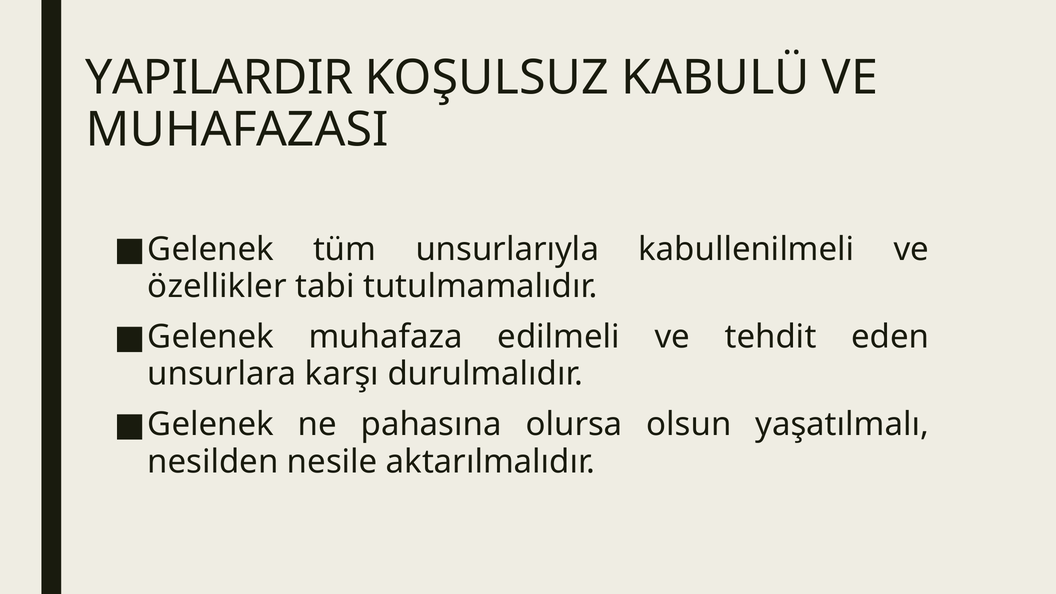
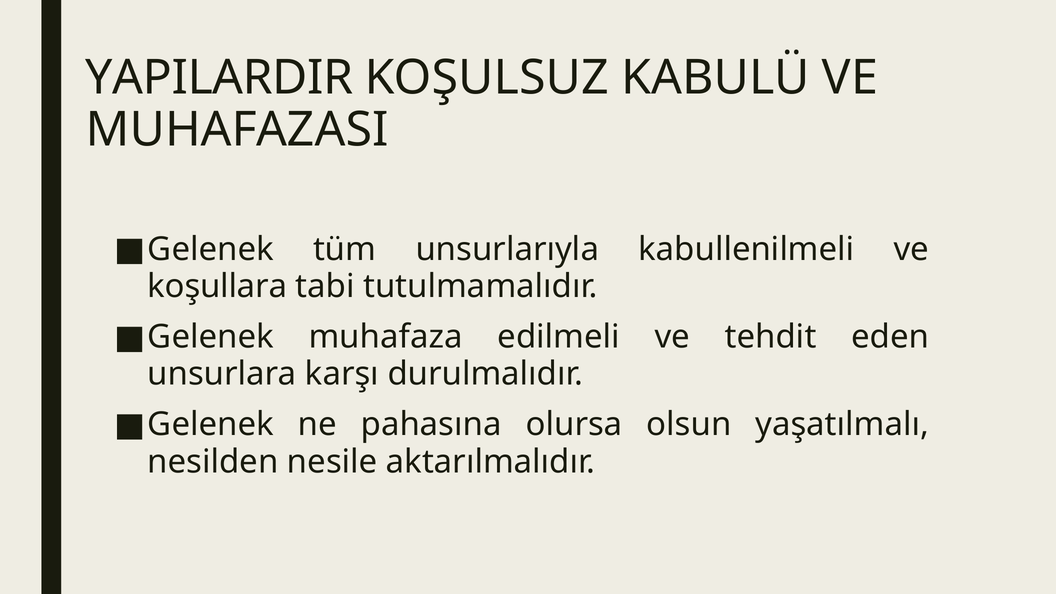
özellikler: özellikler -> koşullara
